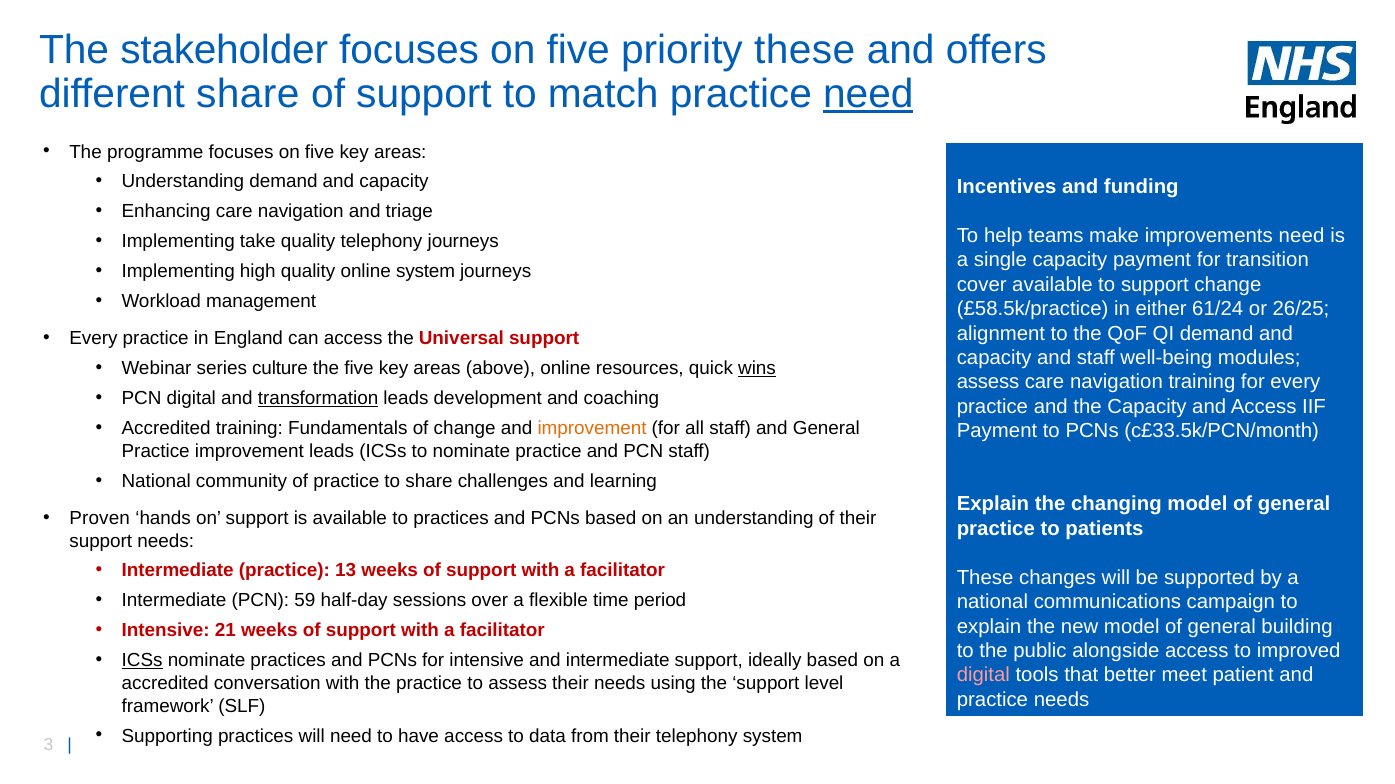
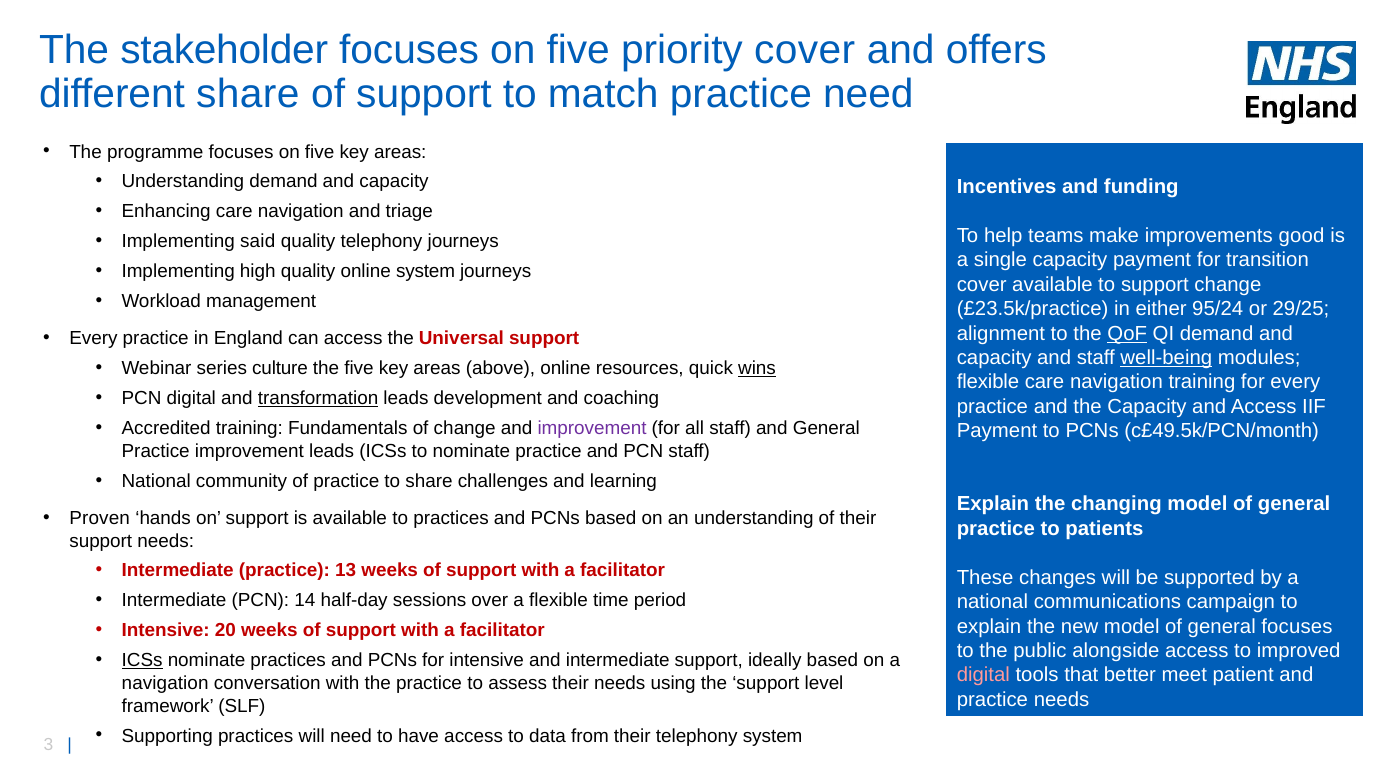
priority these: these -> cover
need at (868, 94) underline: present -> none
improvements need: need -> good
take: take -> said
£58.5k/practice: £58.5k/practice -> £23.5k/practice
61/24: 61/24 -> 95/24
26/25: 26/25 -> 29/25
QoF underline: none -> present
well-being underline: none -> present
assess at (988, 383): assess -> flexible
improvement at (592, 429) colour: orange -> purple
c£33.5k/PCN/month: c£33.5k/PCN/month -> c£49.5k/PCN/month
59: 59 -> 14
general building: building -> focuses
21: 21 -> 20
accredited at (165, 684): accredited -> navigation
